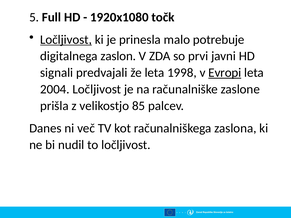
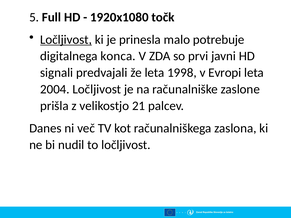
zaslon: zaslon -> konca
Evropi underline: present -> none
85: 85 -> 21
